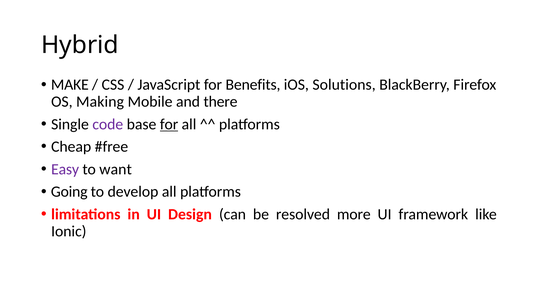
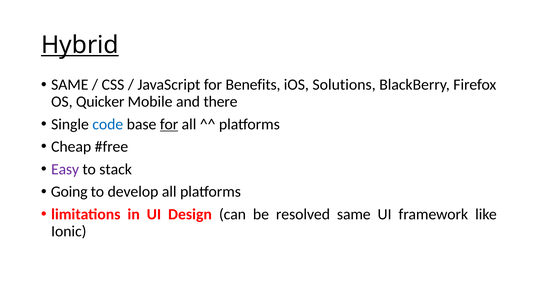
Hybrid underline: none -> present
MAKE at (70, 85): MAKE -> SAME
Making: Making -> Quicker
code colour: purple -> blue
want: want -> stack
resolved more: more -> same
